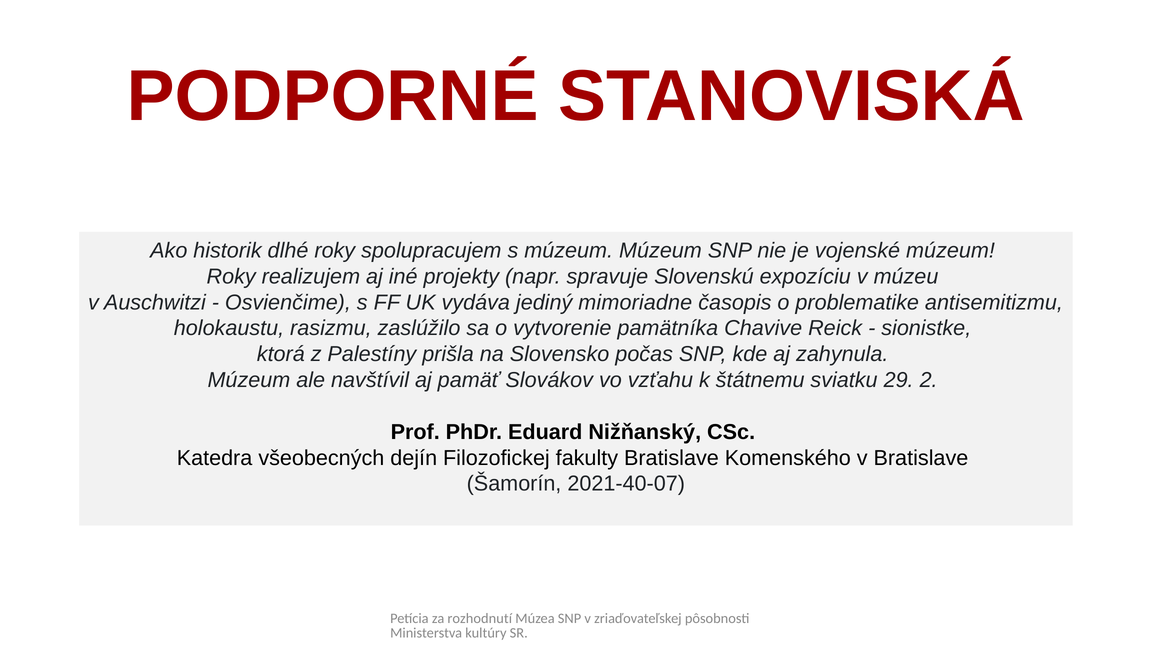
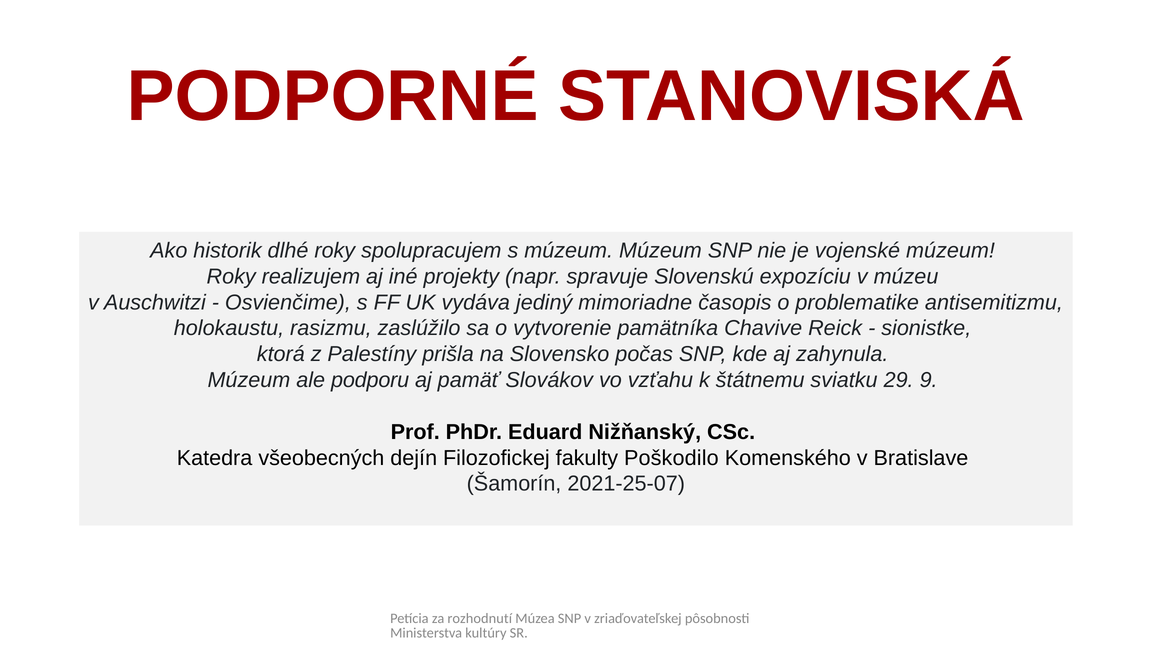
navštívil: navštívil -> podporu
2: 2 -> 9
fakulty Bratislave: Bratislave -> Poškodilo
2021-40-07: 2021-40-07 -> 2021-25-07
